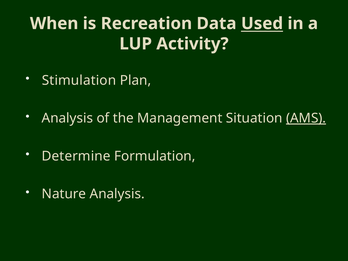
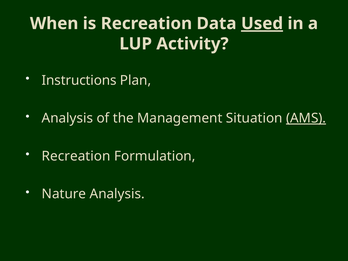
Used underline: none -> present
Stimulation: Stimulation -> Instructions
Determine at (76, 156): Determine -> Recreation
